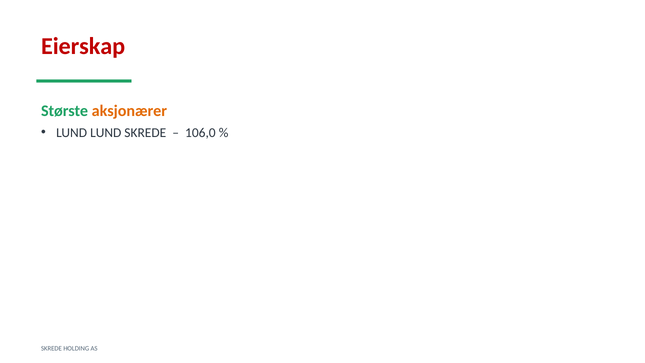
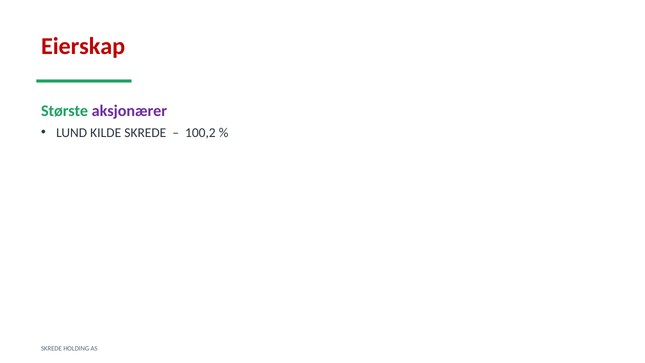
aksjonærer colour: orange -> purple
LUND LUND: LUND -> KILDE
106,0: 106,0 -> 100,2
